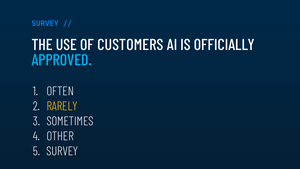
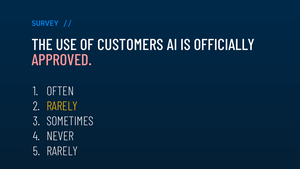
APPROVED colour: light blue -> pink
OTHER: OTHER -> NEVER
SURVEY at (62, 151): SURVEY -> RARELY
